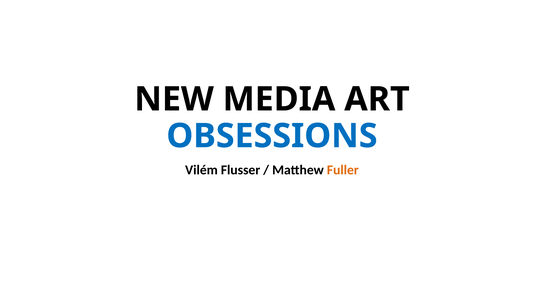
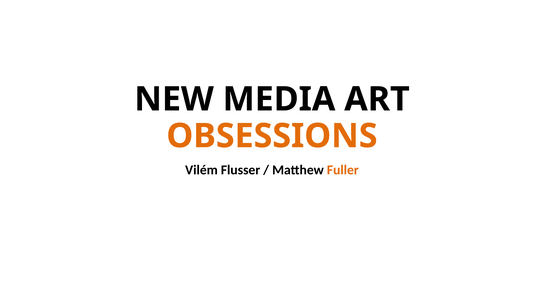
OBSESSIONS colour: blue -> orange
